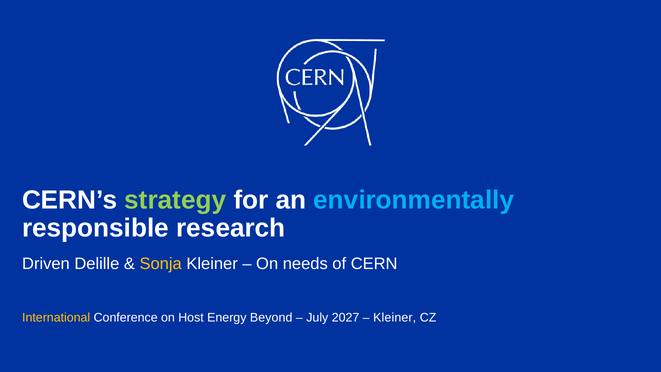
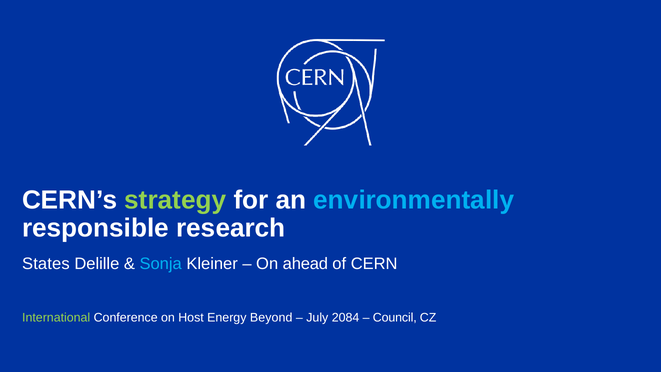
Driven: Driven -> States
Sonja colour: yellow -> light blue
needs: needs -> ahead
International colour: yellow -> light green
2027: 2027 -> 2084
Kleiner at (395, 318): Kleiner -> Council
